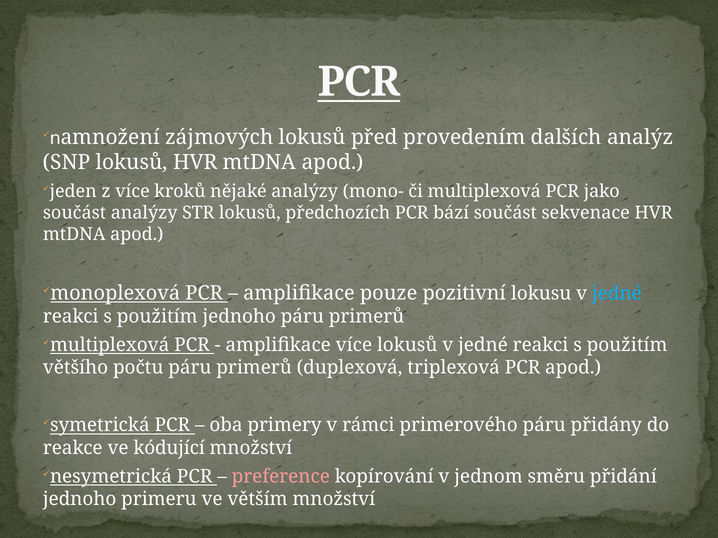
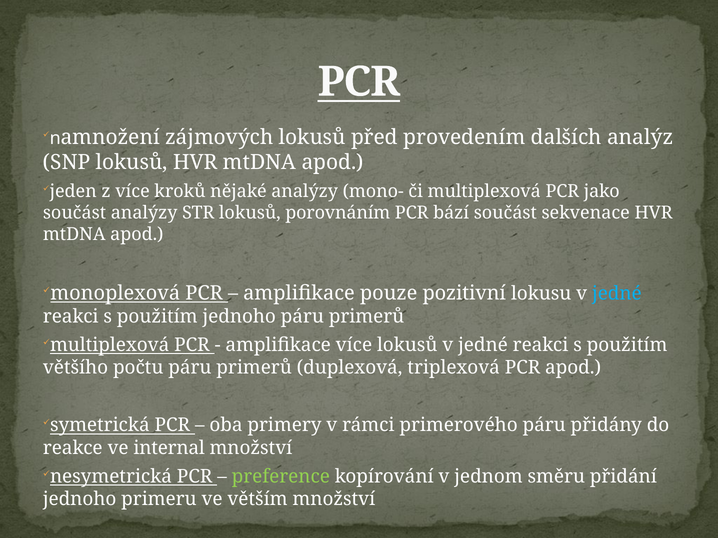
předchozích: předchozích -> porovnáním
kódující: kódující -> internal
preference colour: pink -> light green
